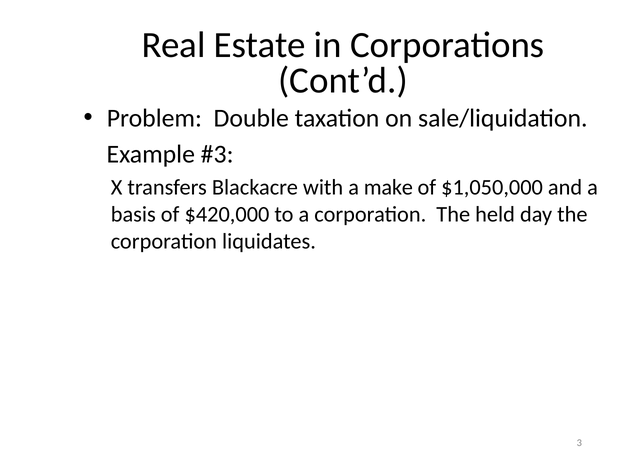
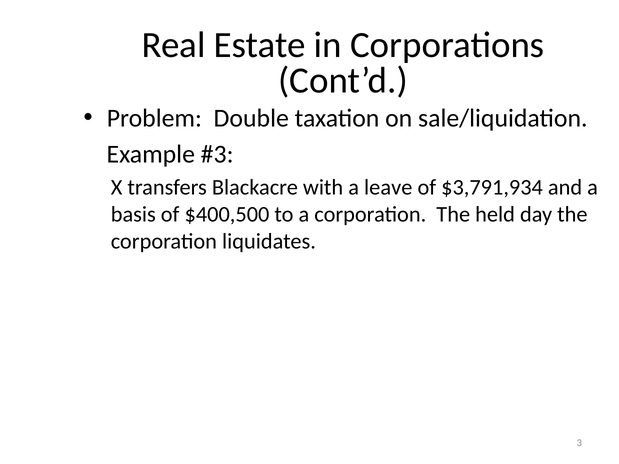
make: make -> leave
$1,050,000: $1,050,000 -> $3,791,934
$420,000: $420,000 -> $400,500
